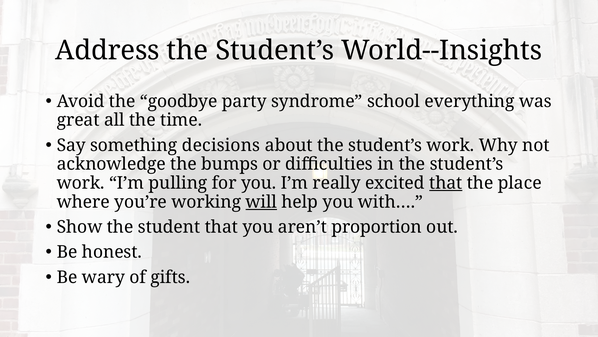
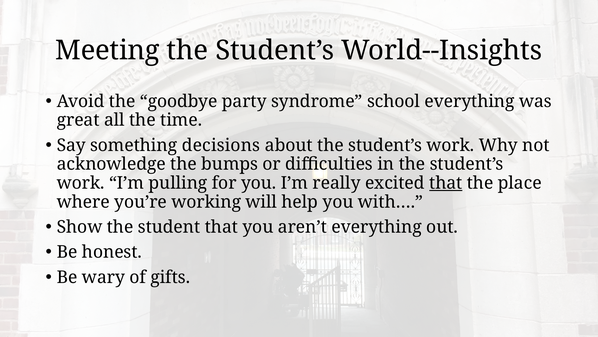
Address: Address -> Meeting
will underline: present -> none
aren’t proportion: proportion -> everything
